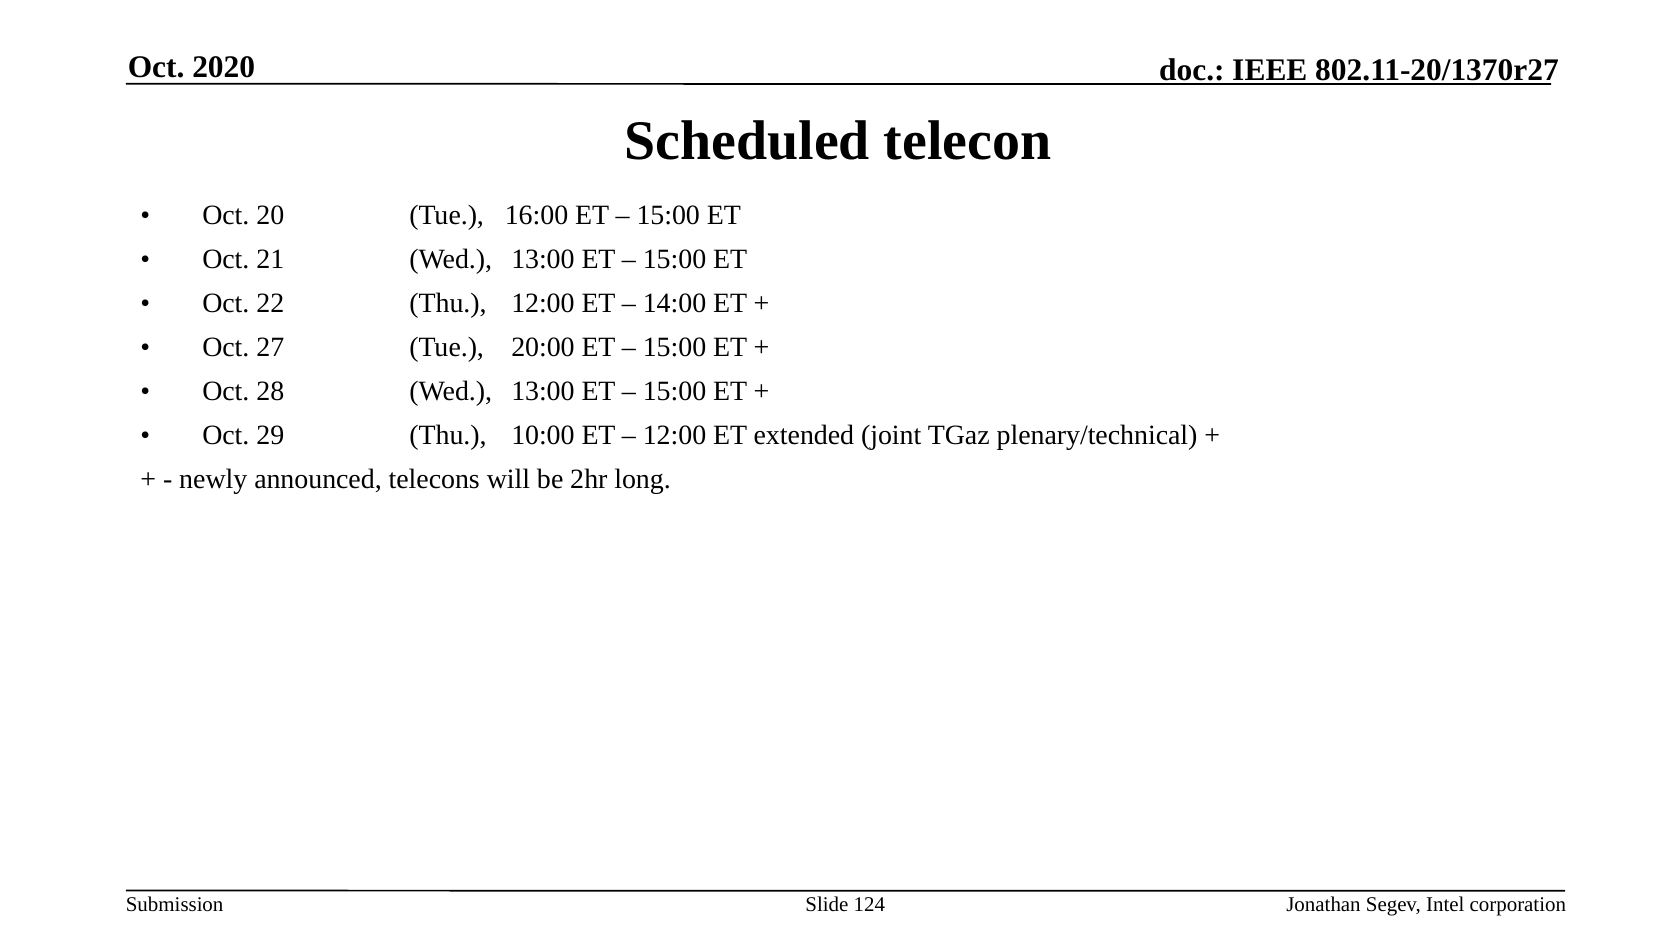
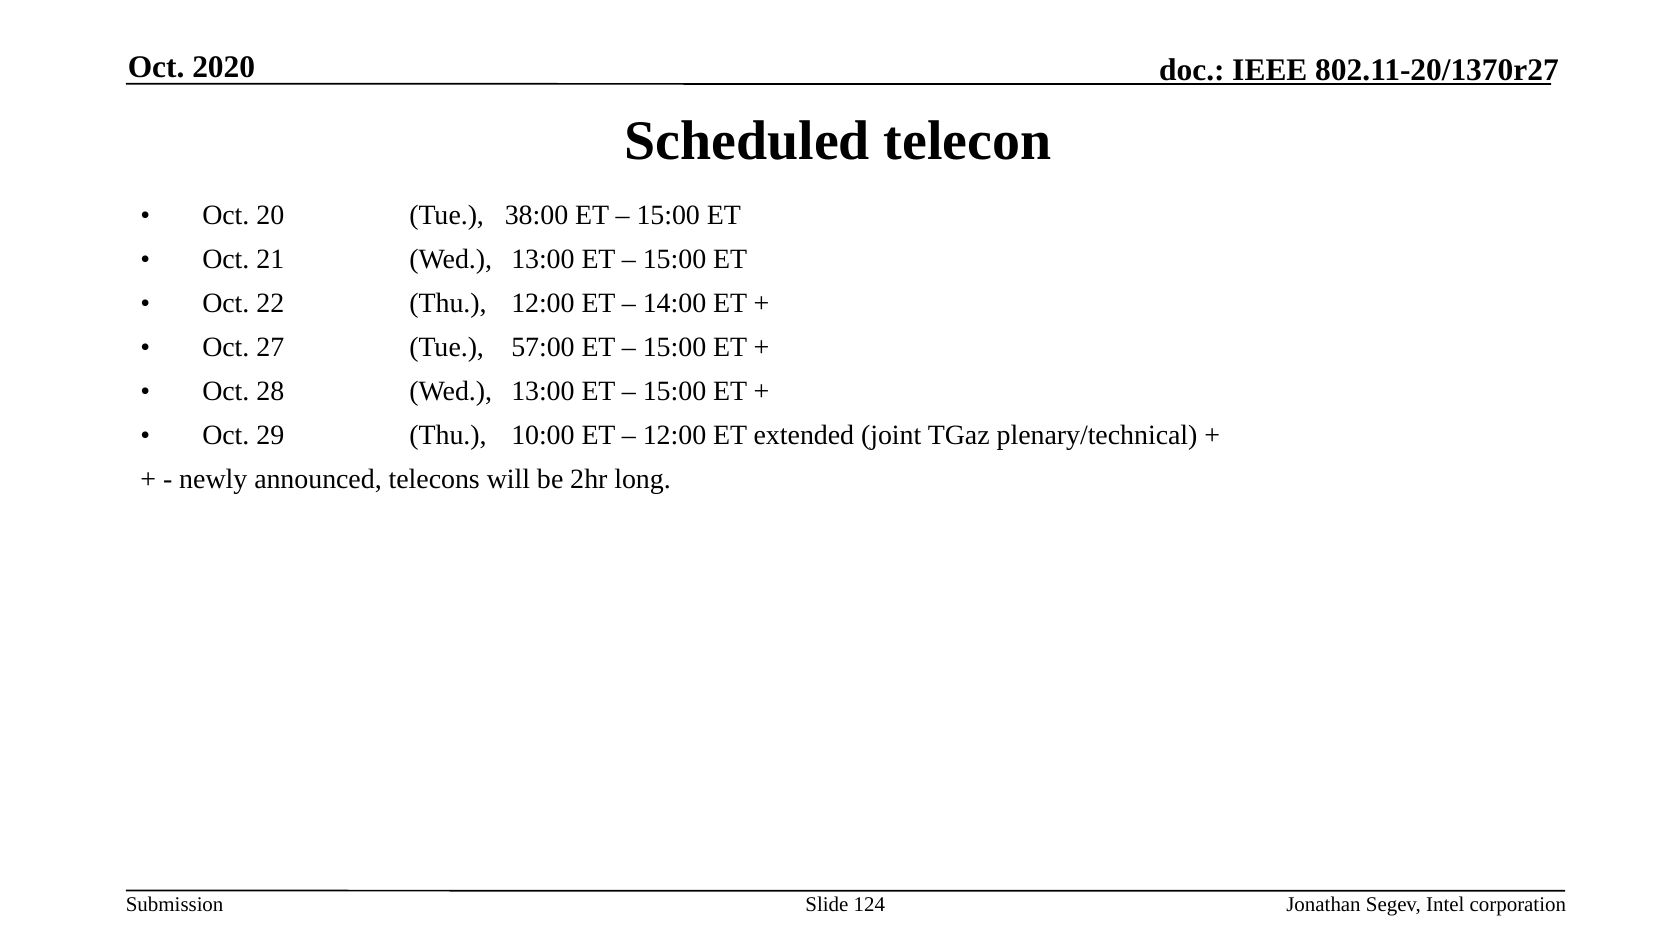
16:00: 16:00 -> 38:00
20:00: 20:00 -> 57:00
